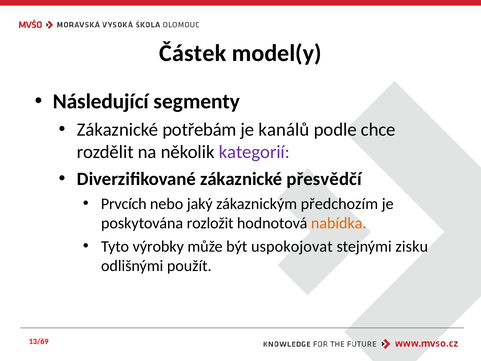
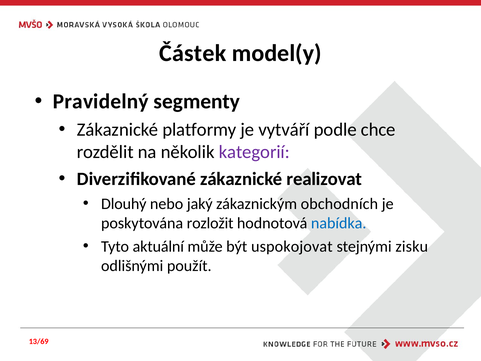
Následující: Následující -> Pravidelný
potřebám: potřebám -> platformy
kanálů: kanálů -> vytváří
přesvědčí: přesvědčí -> realizovat
Prvcích: Prvcích -> Dlouhý
předchozím: předchozím -> obchodních
nabídka colour: orange -> blue
výrobky: výrobky -> aktuální
